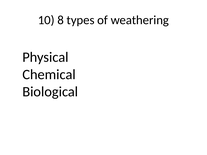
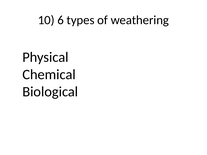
8: 8 -> 6
